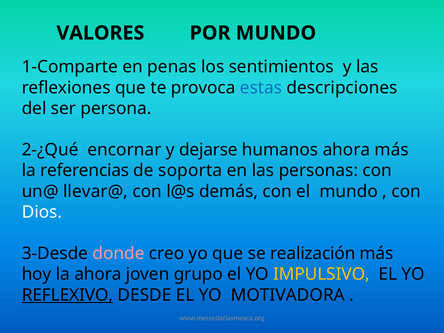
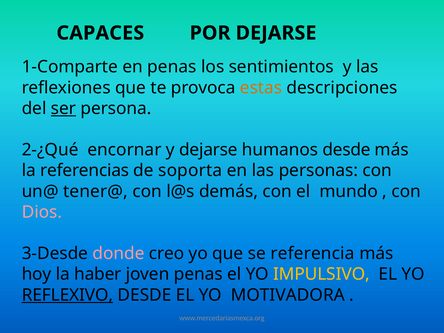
VALORES: VALORES -> CAPACES
POR MUNDO: MUNDO -> DEJARSE
estas colour: blue -> orange
ser underline: none -> present
humanos ahora: ahora -> desde
llevar@: llevar@ -> tener@
Dios colour: white -> pink
realización: realización -> referencia
la ahora: ahora -> haber
joven grupo: grupo -> penas
